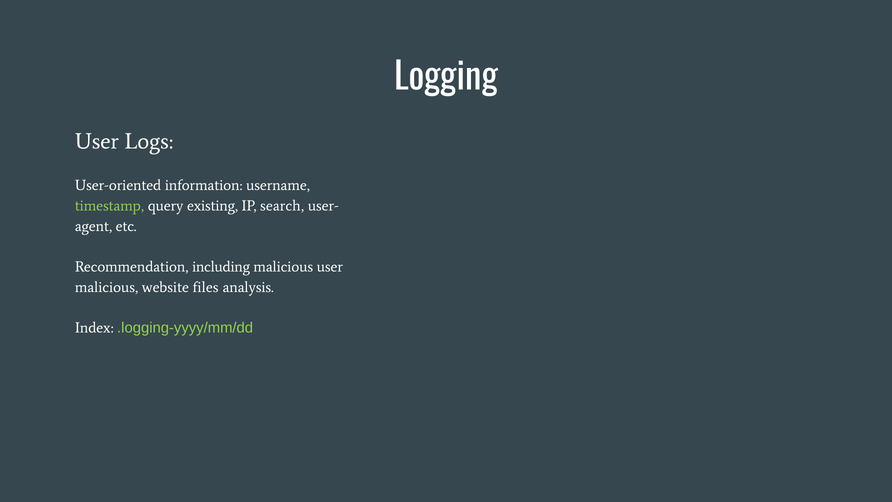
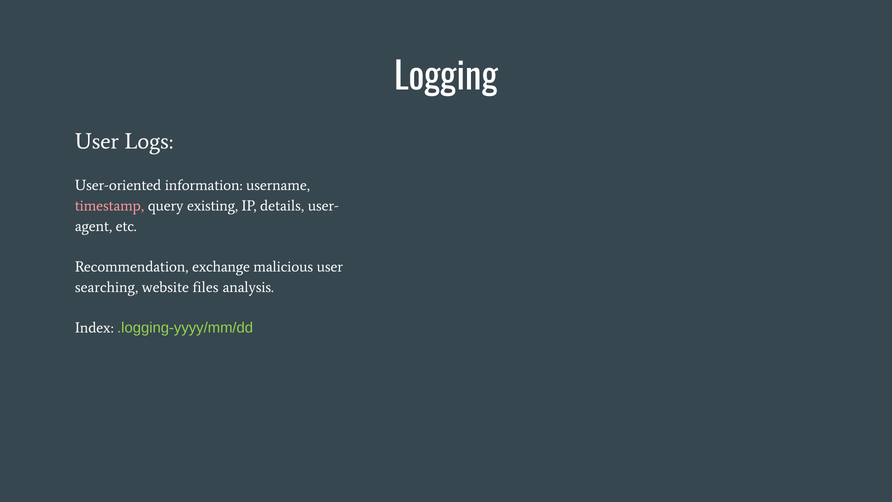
timestamp colour: light green -> pink
search: search -> details
including: including -> exchange
malicious at (107, 287): malicious -> searching
